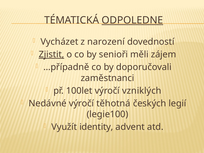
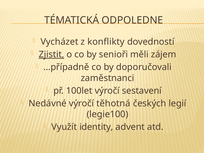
ODPOLEDNE underline: present -> none
narození: narození -> konflikty
vzniklých: vzniklých -> sestavení
